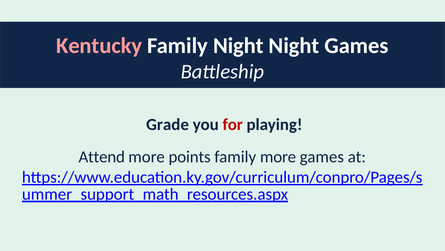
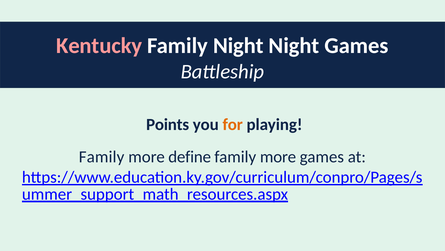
Grade: Grade -> Points
for colour: red -> orange
Attend at (102, 157): Attend -> Family
points: points -> define
